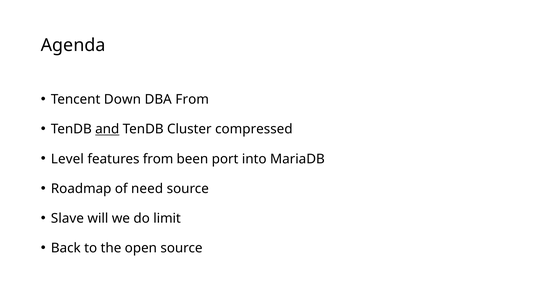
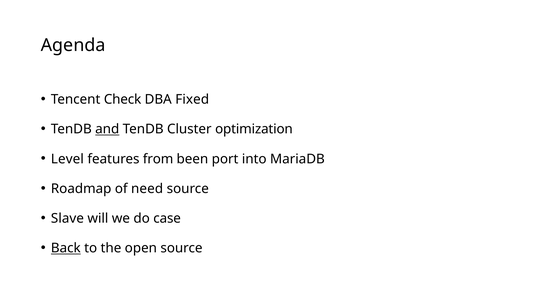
Down: Down -> Check
DBA From: From -> Fixed
compressed: compressed -> optimization
limit: limit -> case
Back underline: none -> present
